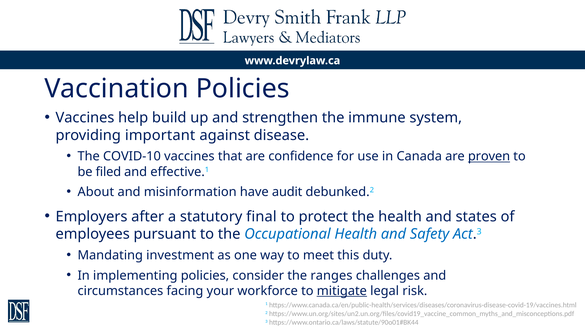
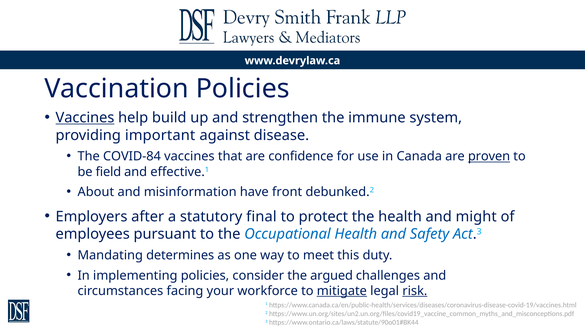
Vaccines at (85, 118) underline: none -> present
COVID-10: COVID-10 -> COVID-84
filed: filed -> field
audit: audit -> front
states: states -> might
investment: investment -> determines
ranges: ranges -> argued
risk underline: none -> present
